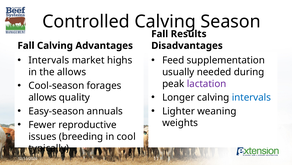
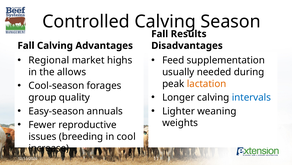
Intervals at (49, 60): Intervals -> Regional
lactation colour: purple -> orange
allows at (43, 97): allows -> group
typically: typically -> increase
